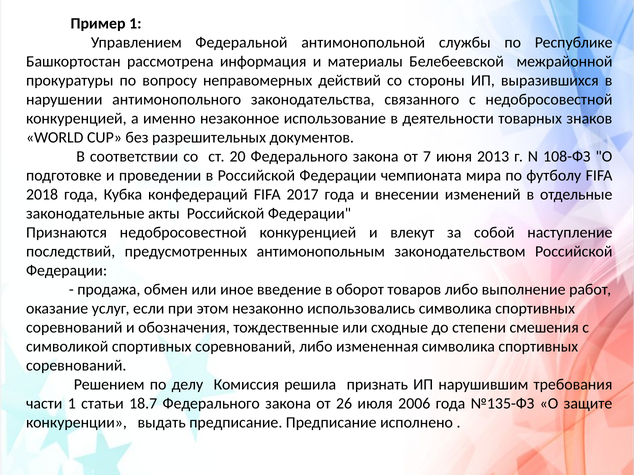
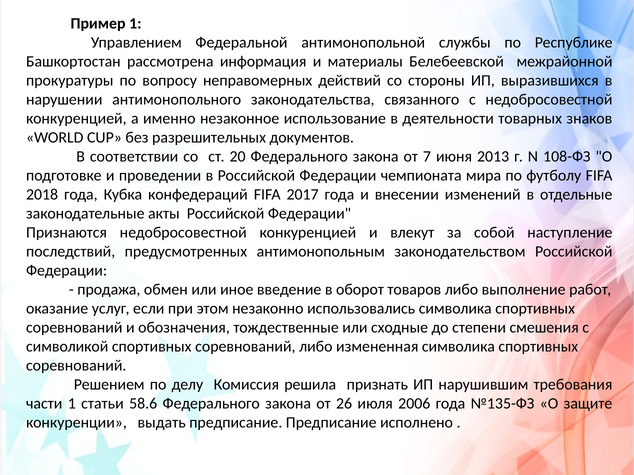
18.7: 18.7 -> 58.6
